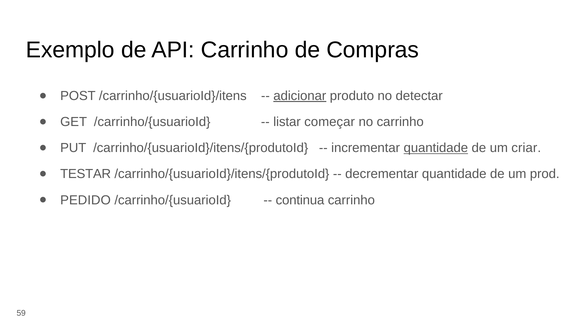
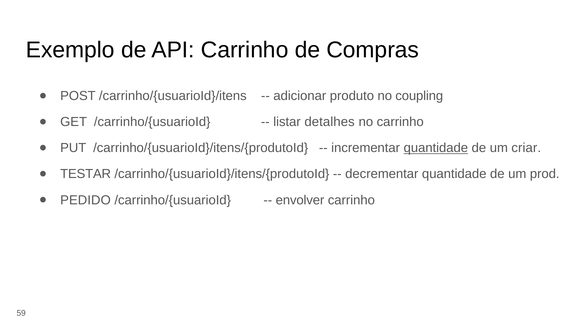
adicionar underline: present -> none
detectar: detectar -> coupling
começar: começar -> detalhes
continua: continua -> envolver
